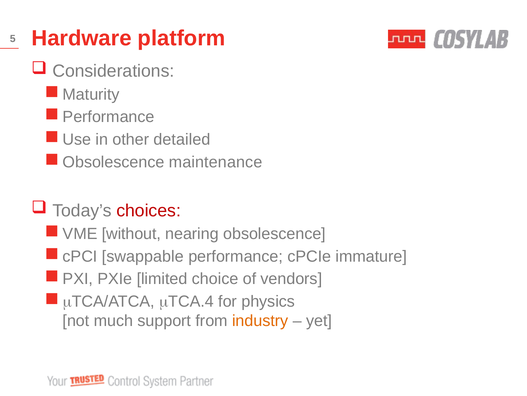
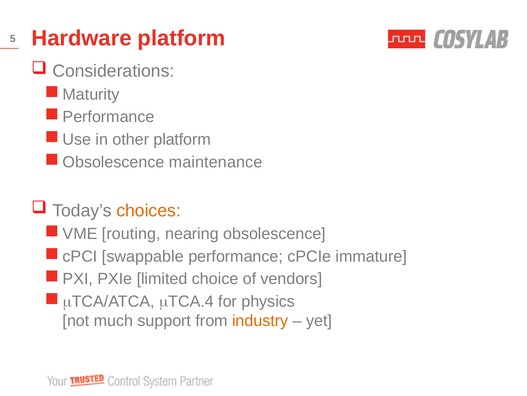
other detailed: detailed -> platform
choices colour: red -> orange
without: without -> routing
